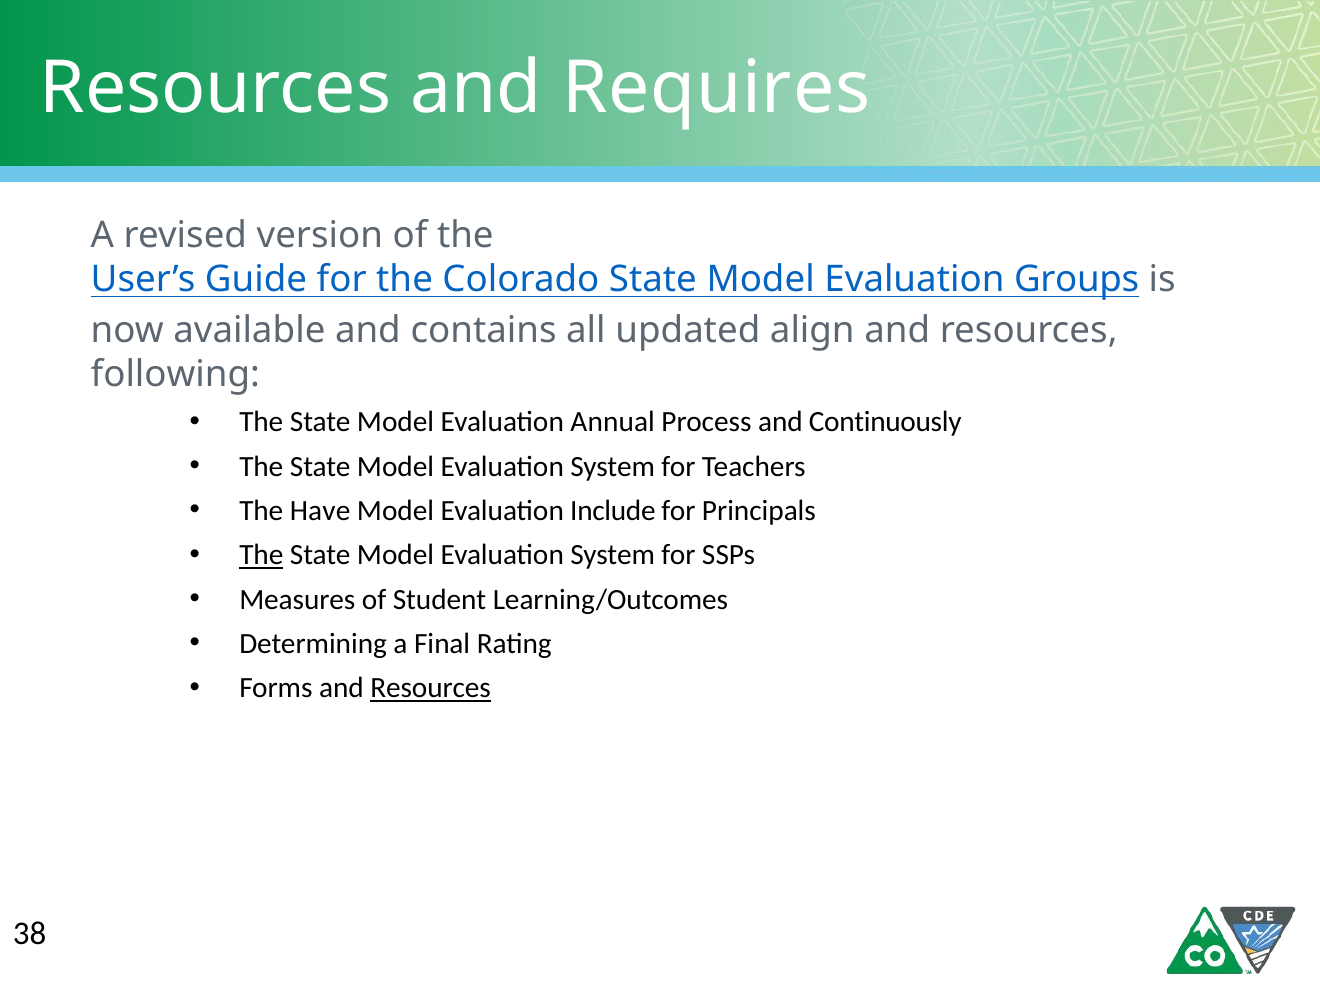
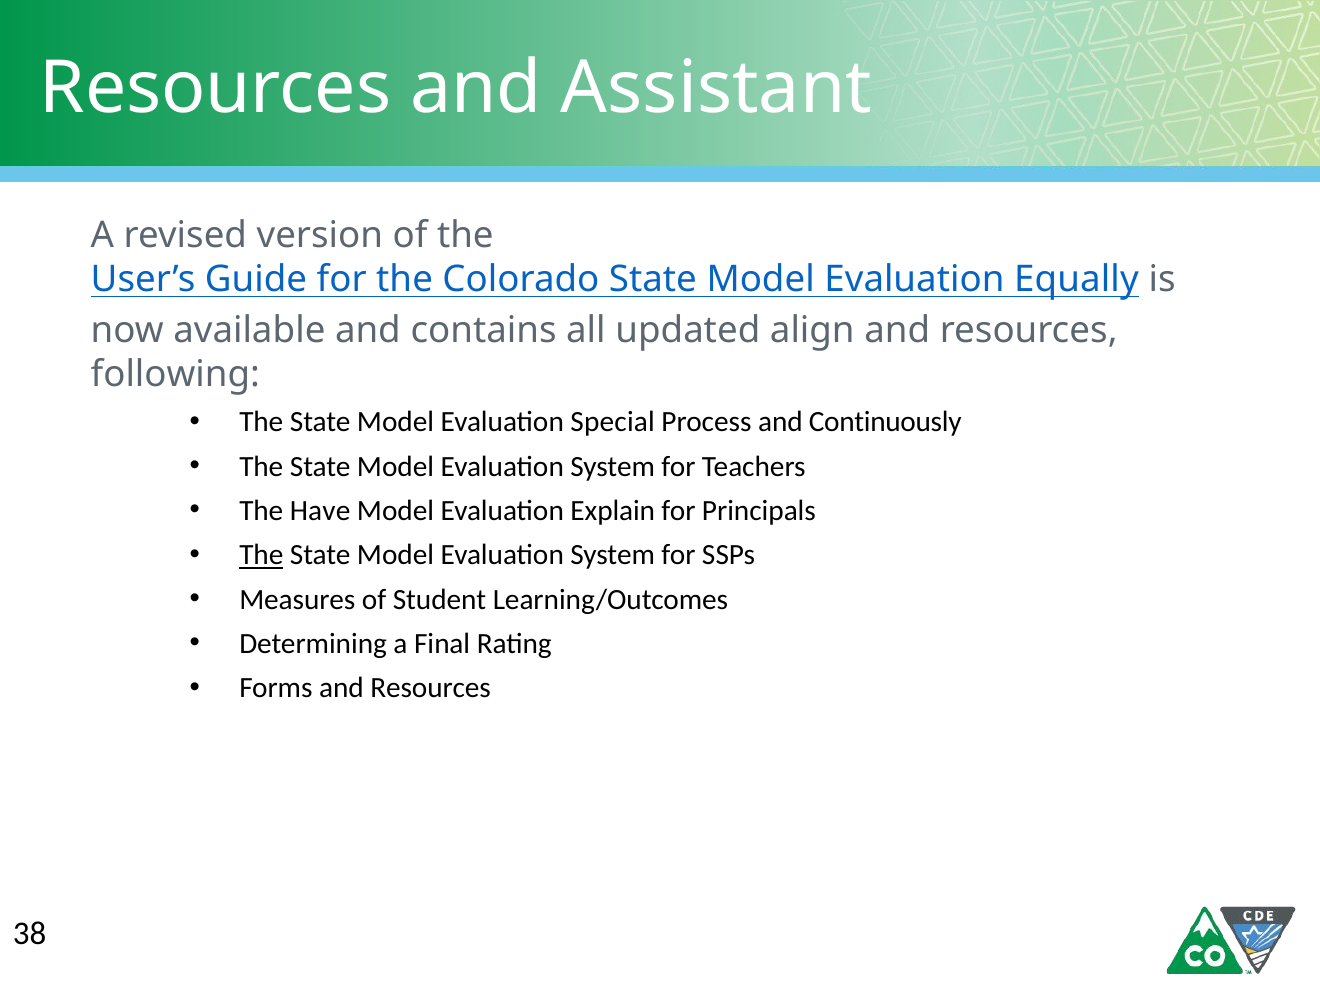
Requires: Requires -> Assistant
Groups: Groups -> Equally
Annual: Annual -> Special
Include: Include -> Explain
Resources at (431, 688) underline: present -> none
